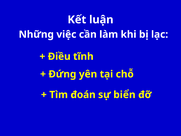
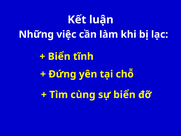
Điều at (59, 56): Điều -> Biển
đoán: đoán -> cùng
